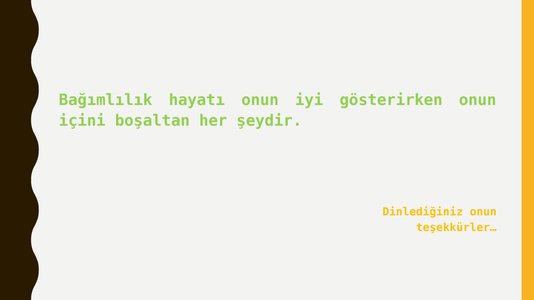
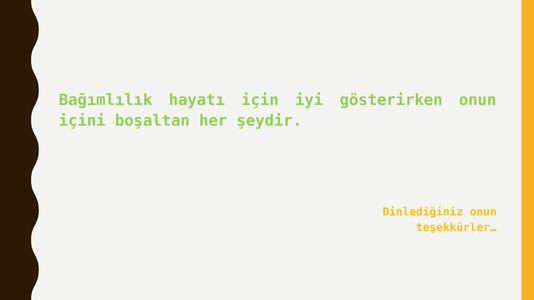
hayatı onun: onun -> için
